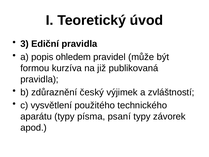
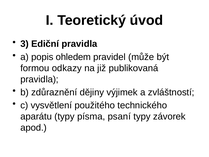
kurzíva: kurzíva -> odkazy
český: český -> dějiny
